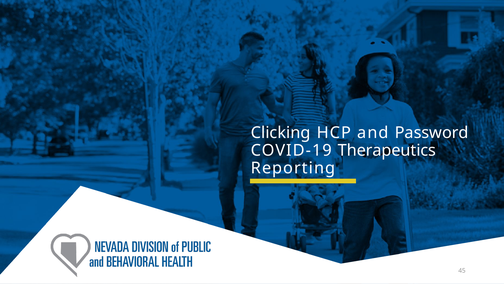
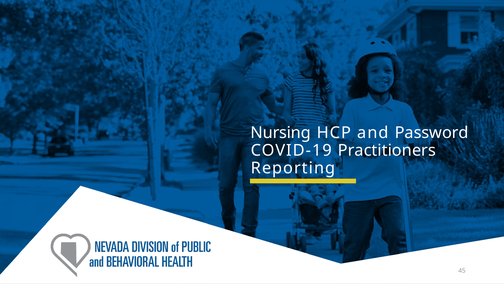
Clicking: Clicking -> Nursing
Therapeutics: Therapeutics -> Practitioners
